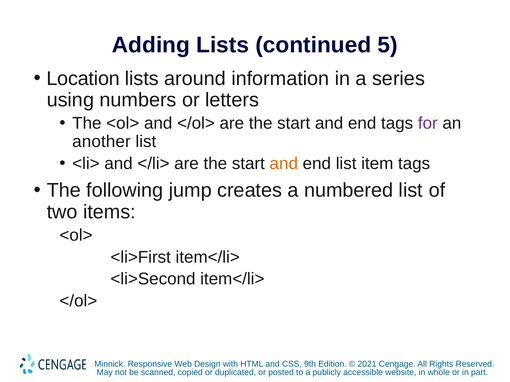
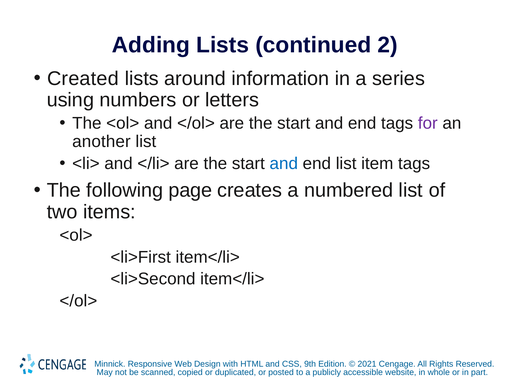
5: 5 -> 2
Location: Location -> Created
and at (284, 164) colour: orange -> blue
jump: jump -> page
